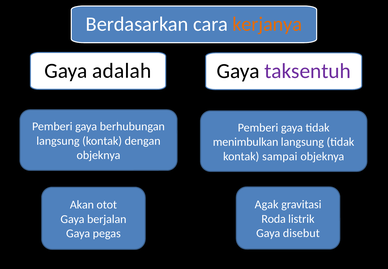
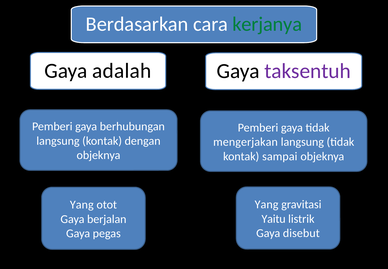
kerjanya colour: orange -> green
menimbulkan: menimbulkan -> mengerjakan
Agak at (267, 204): Agak -> Yang
Akan at (82, 204): Akan -> Yang
Roda: Roda -> Yaitu
